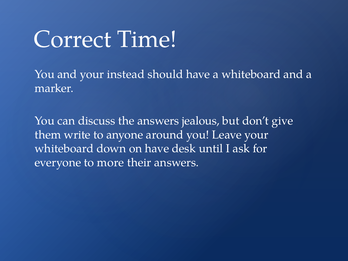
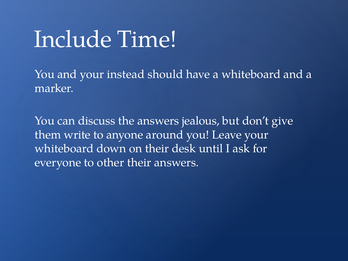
Correct: Correct -> Include
on have: have -> their
more: more -> other
